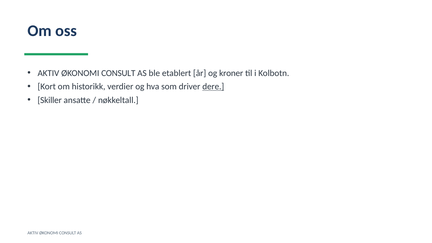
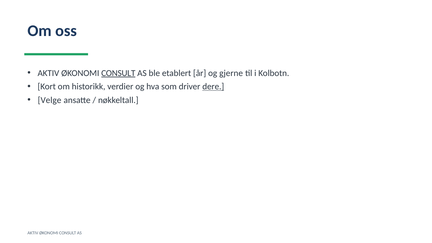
CONSULT at (118, 73) underline: none -> present
kroner: kroner -> gjerne
Skiller: Skiller -> Velge
